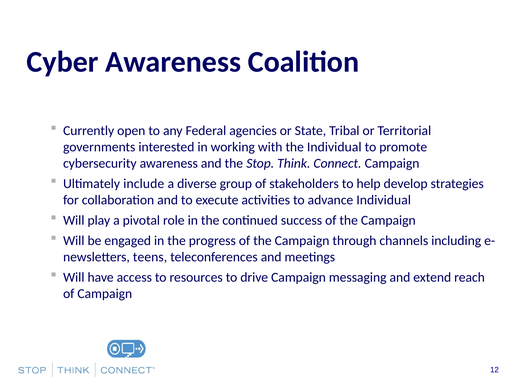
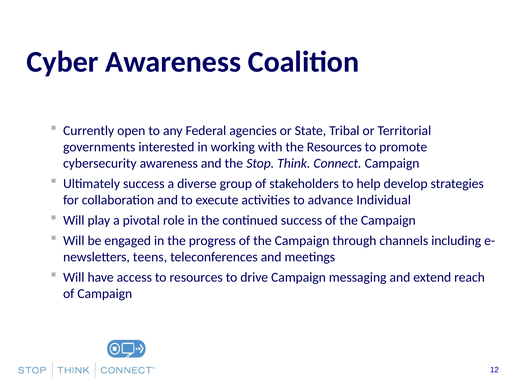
the Individual: Individual -> Resources
Ultimately include: include -> success
